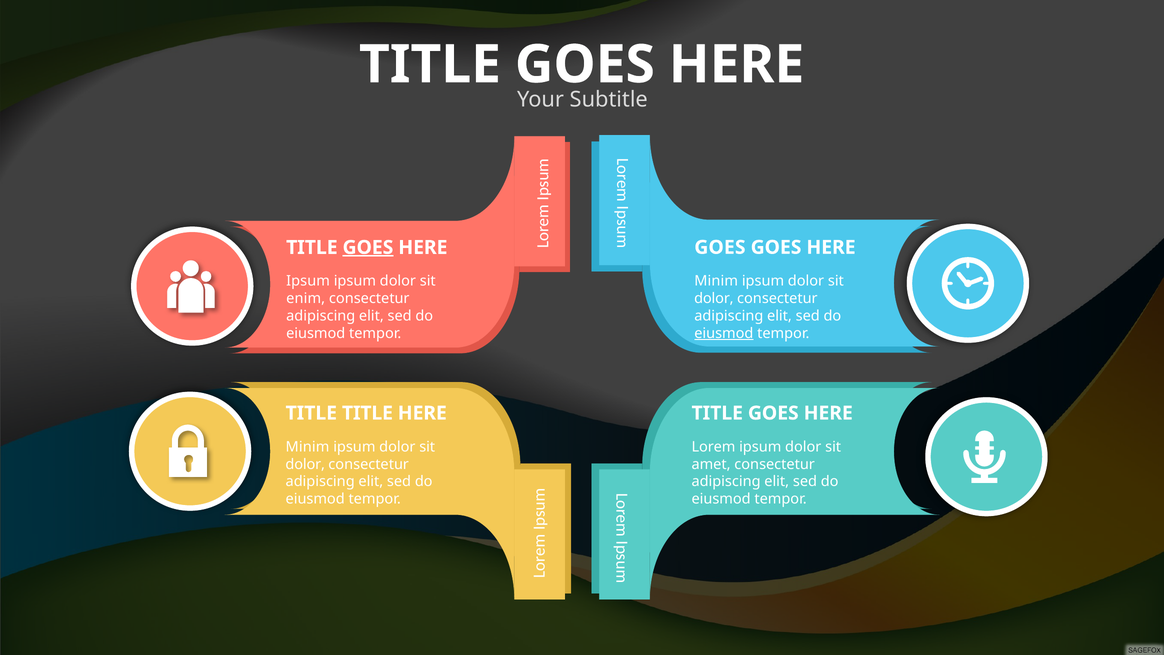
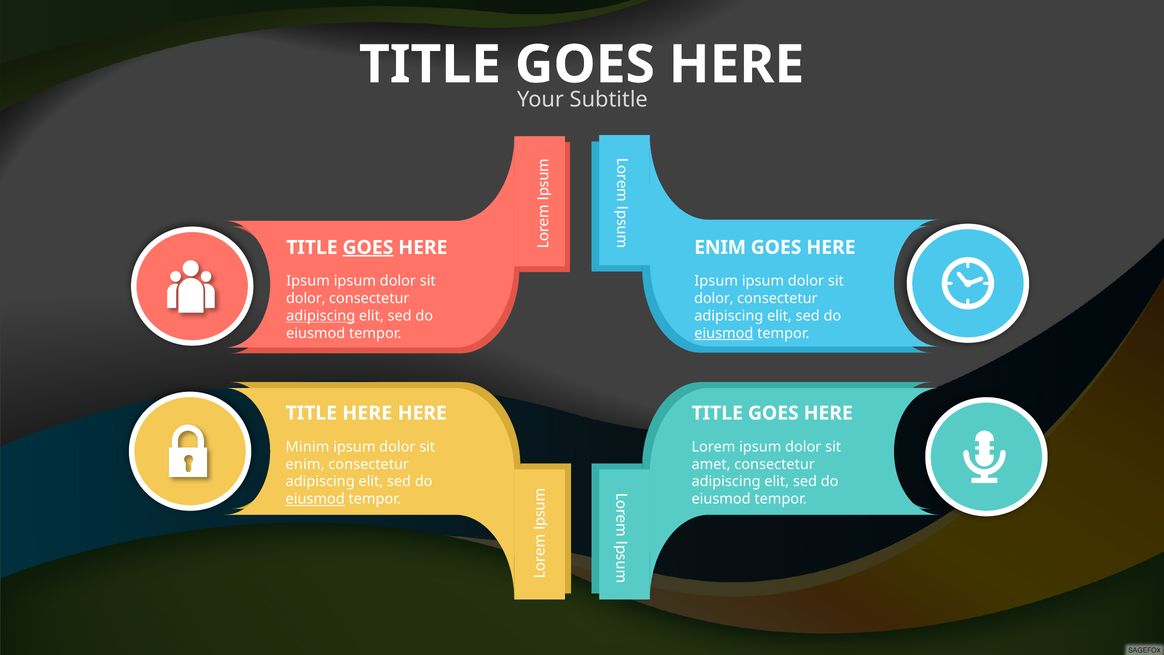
GOES at (720, 247): GOES -> ENIM
Minim at (716, 281): Minim -> Ipsum
enim at (306, 298): enim -> dolor
adipiscing at (321, 316) underline: none -> present
TITLE TITLE: TITLE -> HERE
dolor at (305, 464): dolor -> enim
eiusmod at (315, 499) underline: none -> present
